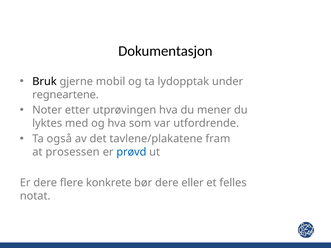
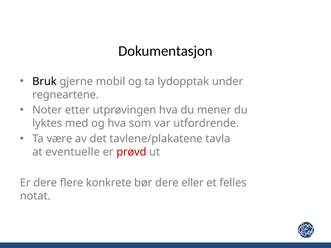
også: også -> være
fram: fram -> tavla
prosessen: prosessen -> eventuelle
prøvd colour: blue -> red
